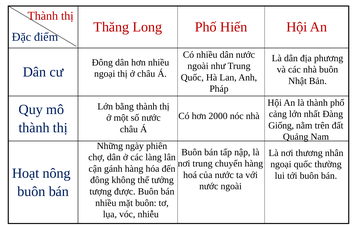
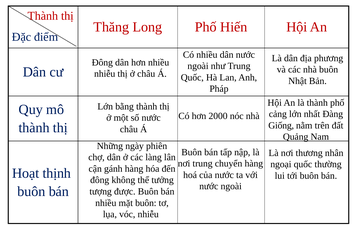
ngoại at (105, 74): ngoại -> nhiễu
nông: nông -> thịnh
